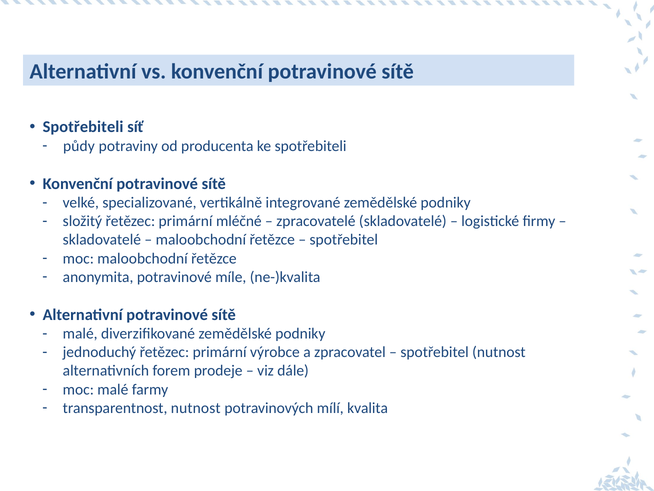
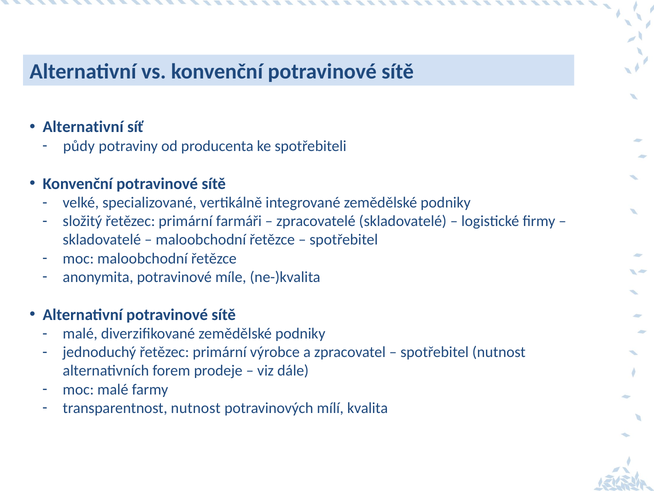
Spotřebiteli at (83, 127): Spotřebiteli -> Alternativní
mléčné: mléčné -> farmáři
